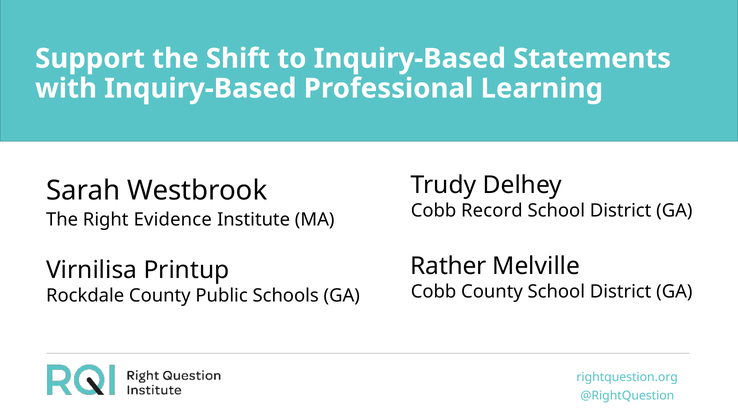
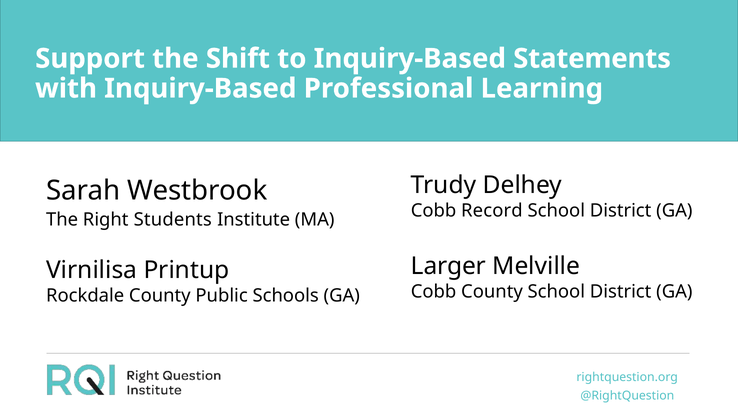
Evidence: Evidence -> Students
Rather: Rather -> Larger
